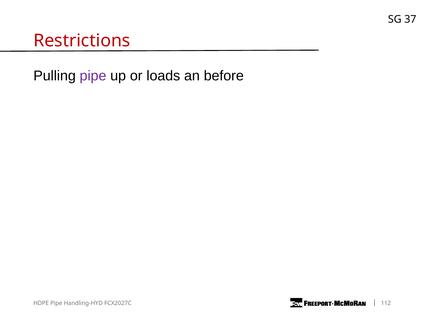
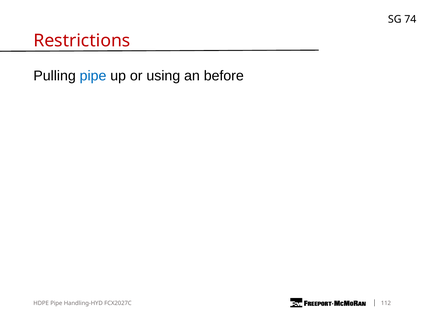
37: 37 -> 74
pipe at (93, 76) colour: purple -> blue
loads: loads -> using
